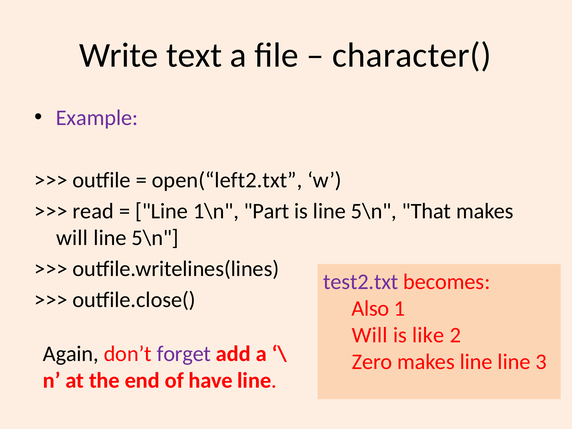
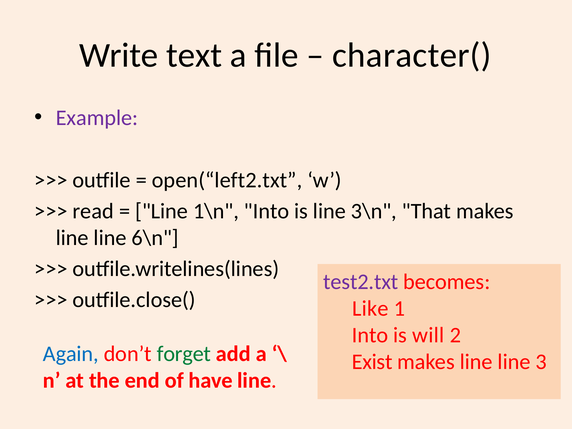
1\n Part: Part -> Into
is line 5\n: 5\n -> 3\n
will at (72, 238): will -> line
5\n at (155, 238): 5\n -> 6\n
Also: Also -> Like
Will at (370, 335): Will -> Into
like: like -> will
Again colour: black -> blue
forget colour: purple -> green
Zero: Zero -> Exist
